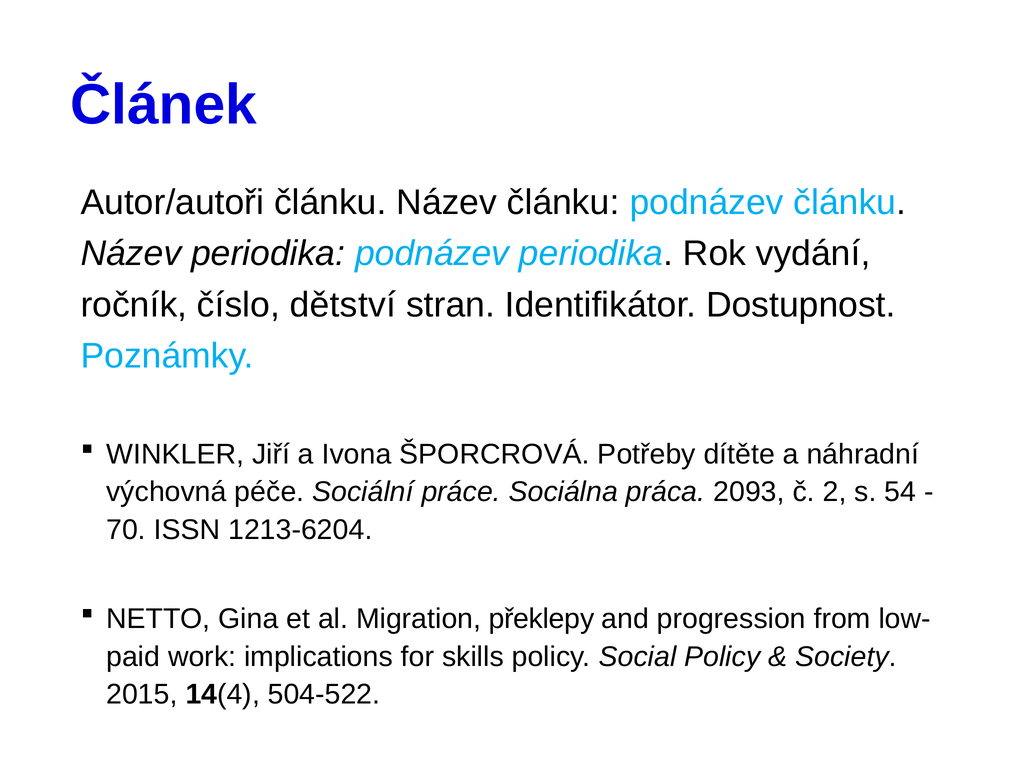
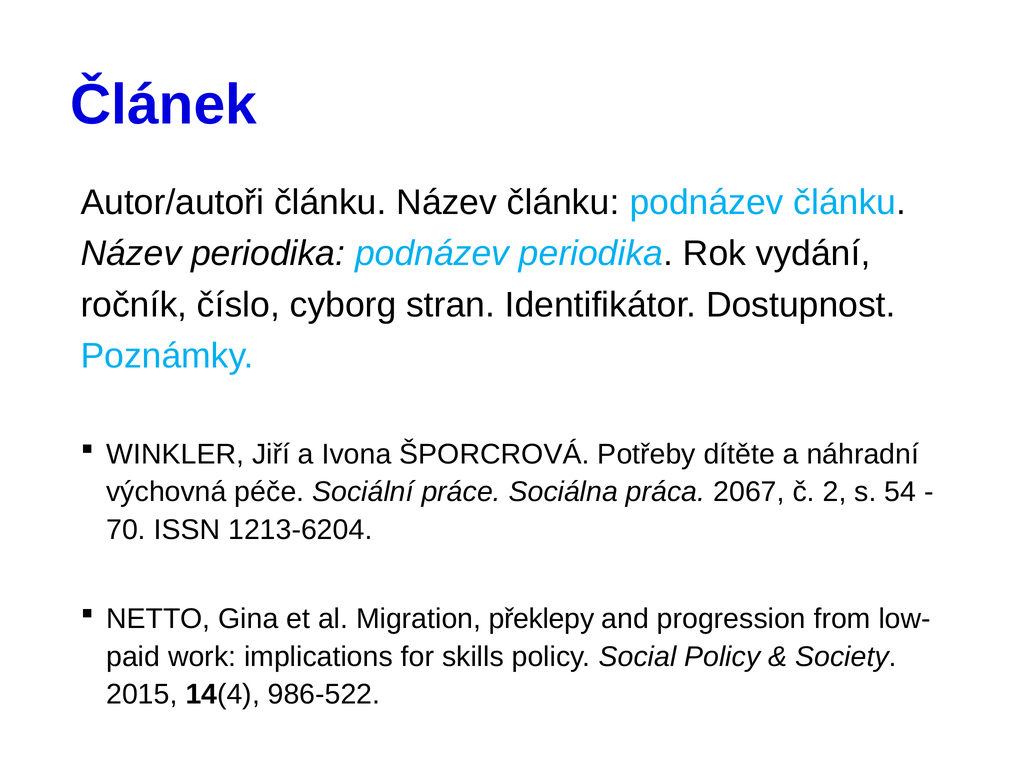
dětství: dětství -> cyborg
2093: 2093 -> 2067
504-522: 504-522 -> 986-522
